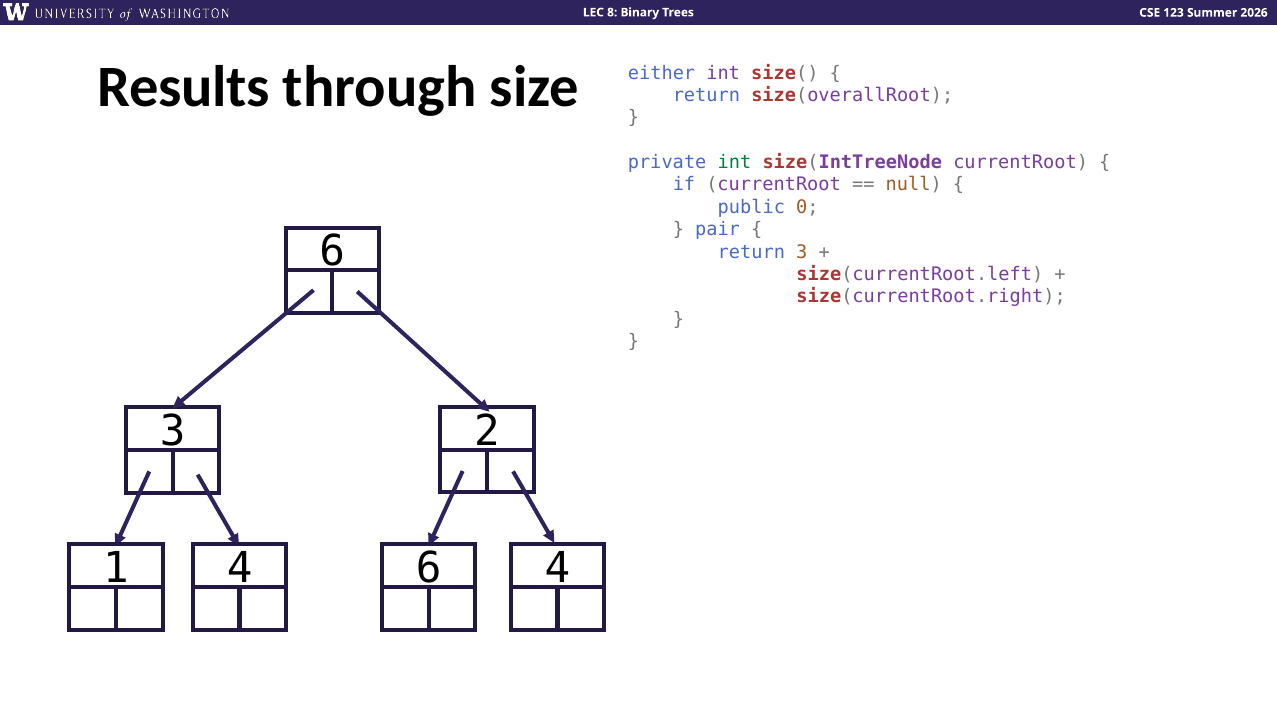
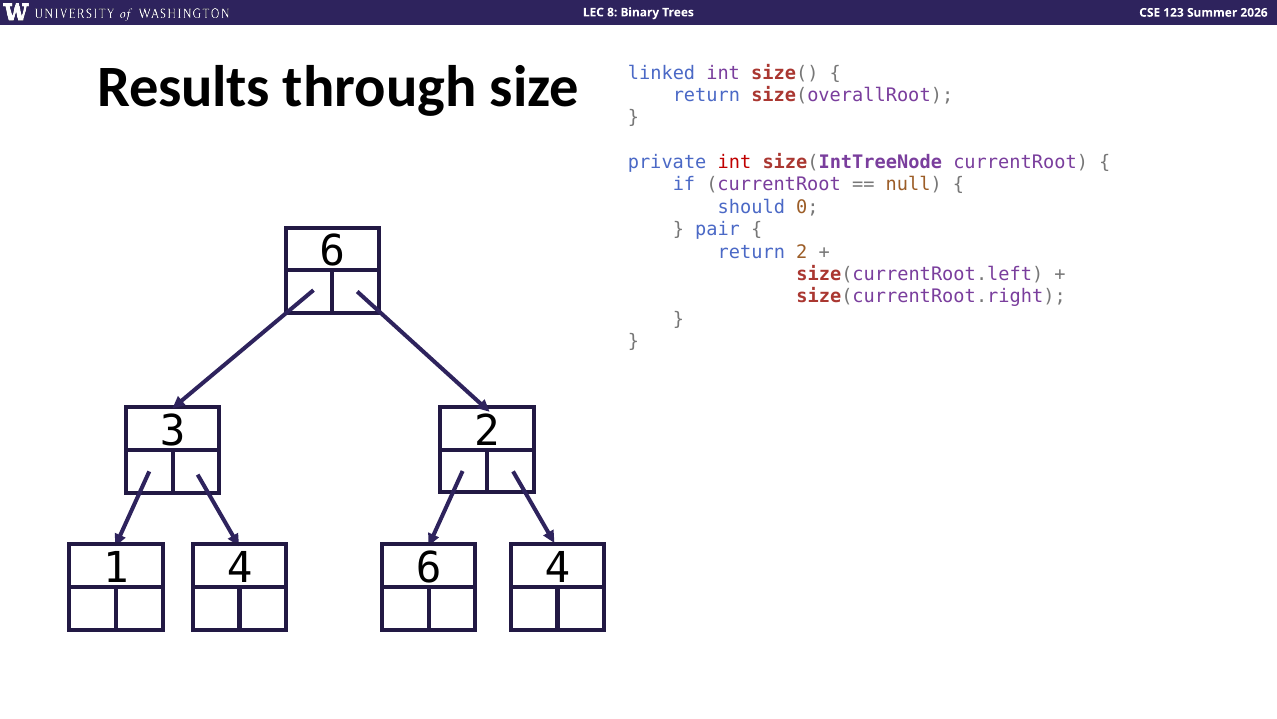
either: either -> linked
int at (735, 162) colour: green -> red
public: public -> should
return 3: 3 -> 2
